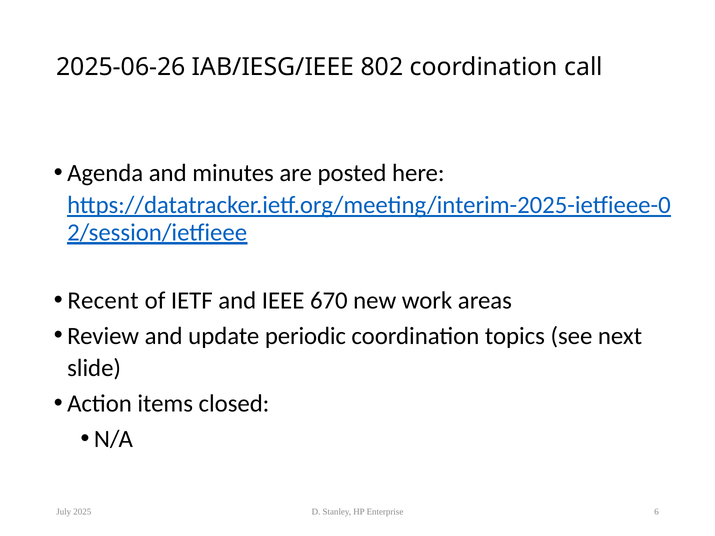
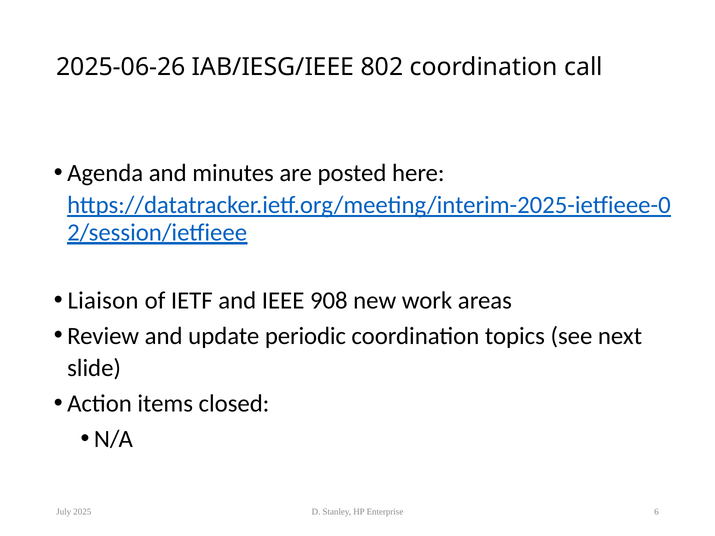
Recent: Recent -> Liaison
670: 670 -> 908
